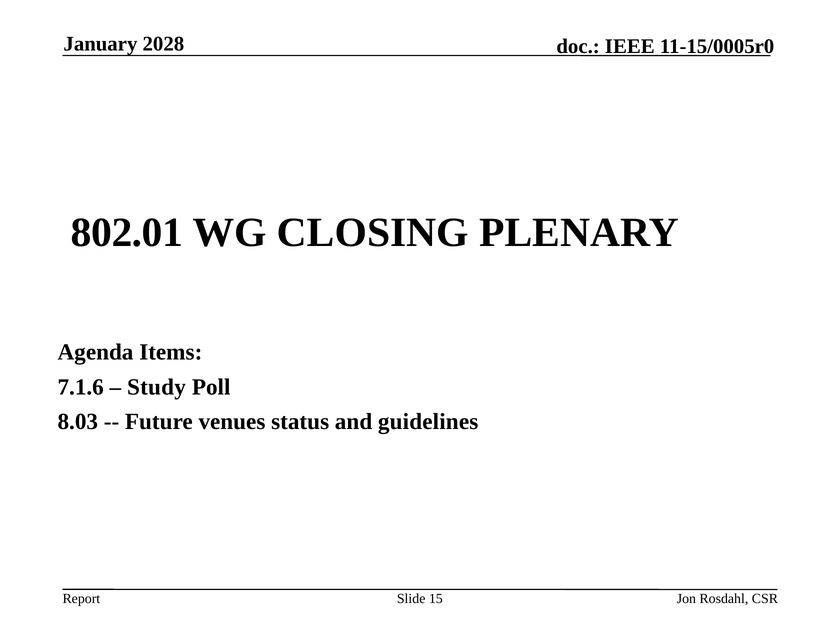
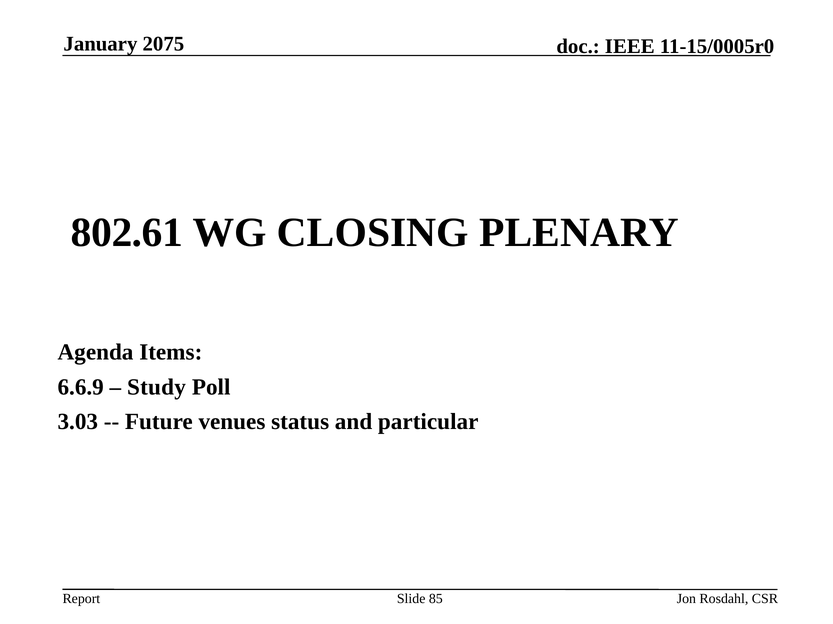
2028: 2028 -> 2075
802.01: 802.01 -> 802.61
7.1.6: 7.1.6 -> 6.6.9
8.03: 8.03 -> 3.03
guidelines: guidelines -> particular
15: 15 -> 85
